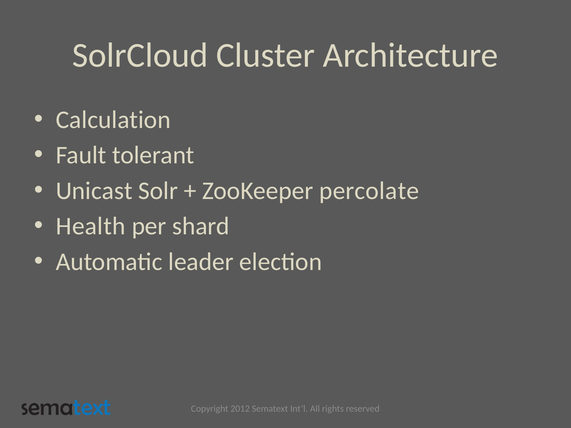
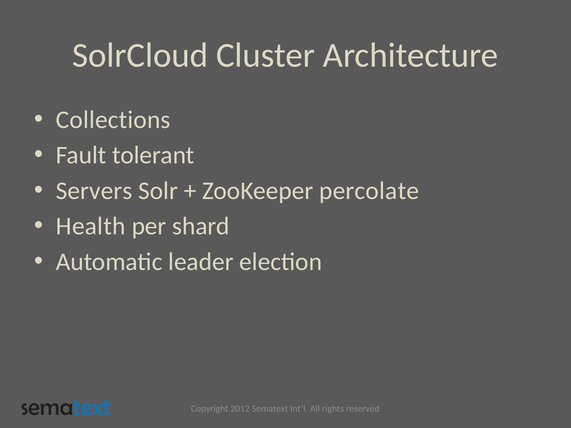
Calculation: Calculation -> Collections
Unicast: Unicast -> Servers
